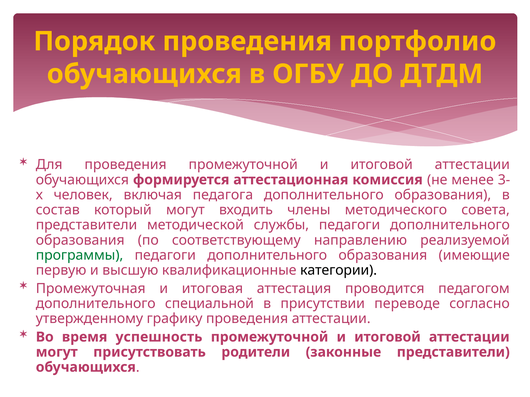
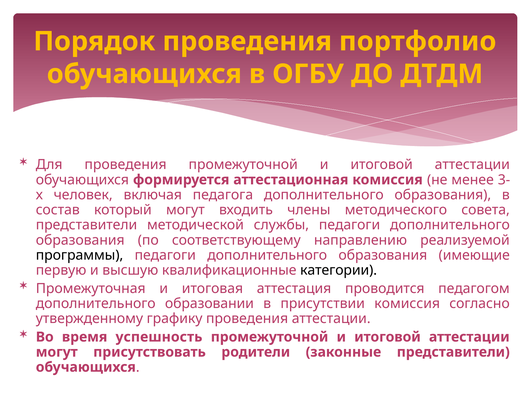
программы colour: green -> black
специальной: специальной -> образовании
присутствии переводе: переводе -> комиссия
